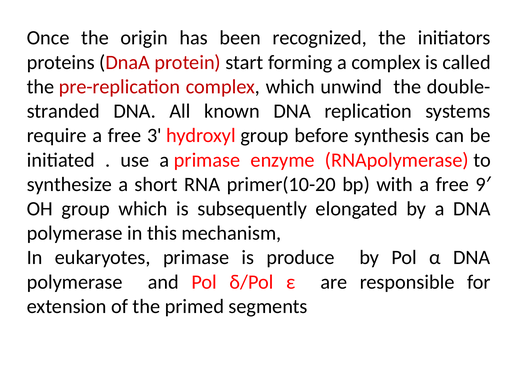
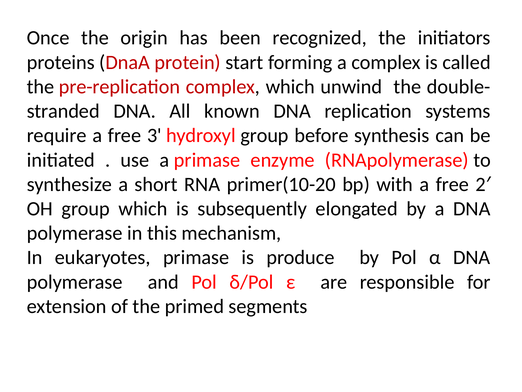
9: 9 -> 2
